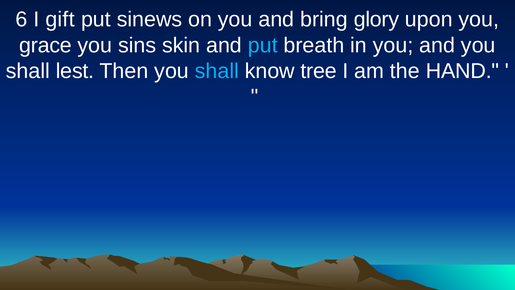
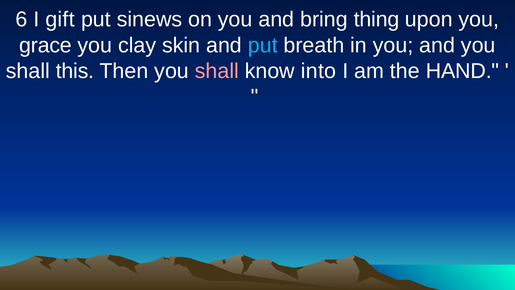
glory: glory -> thing
sins: sins -> clay
lest: lest -> this
shall at (217, 71) colour: light blue -> pink
tree: tree -> into
